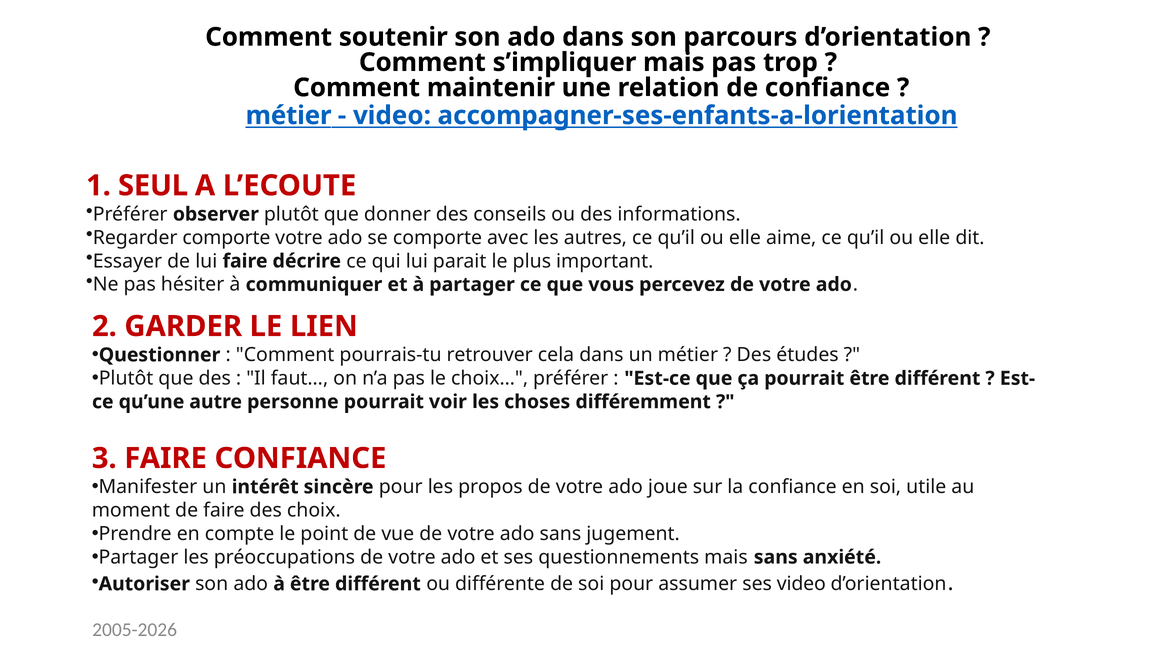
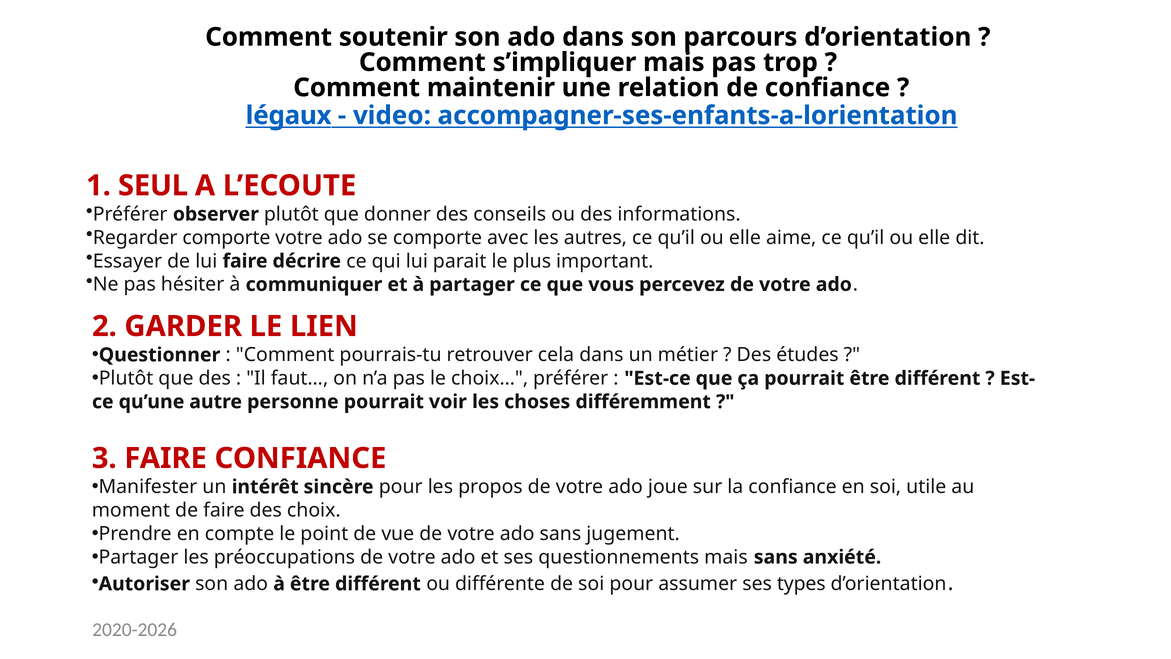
métier at (289, 115): métier -> légaux
ses video: video -> types
2005-2026: 2005-2026 -> 2020-2026
